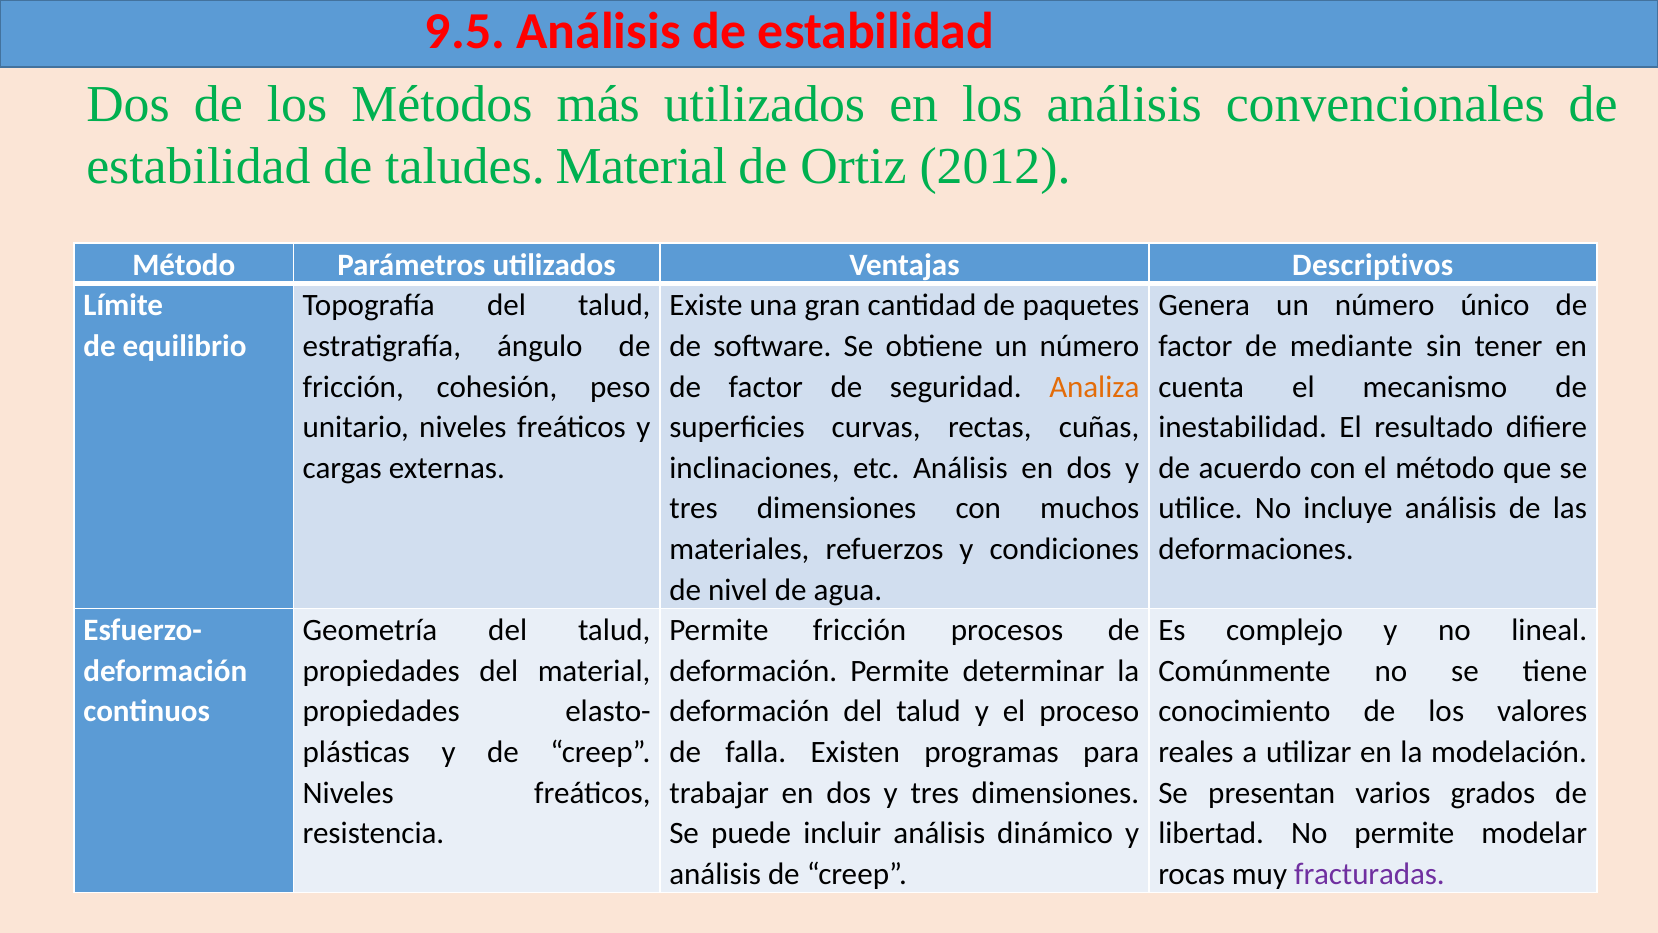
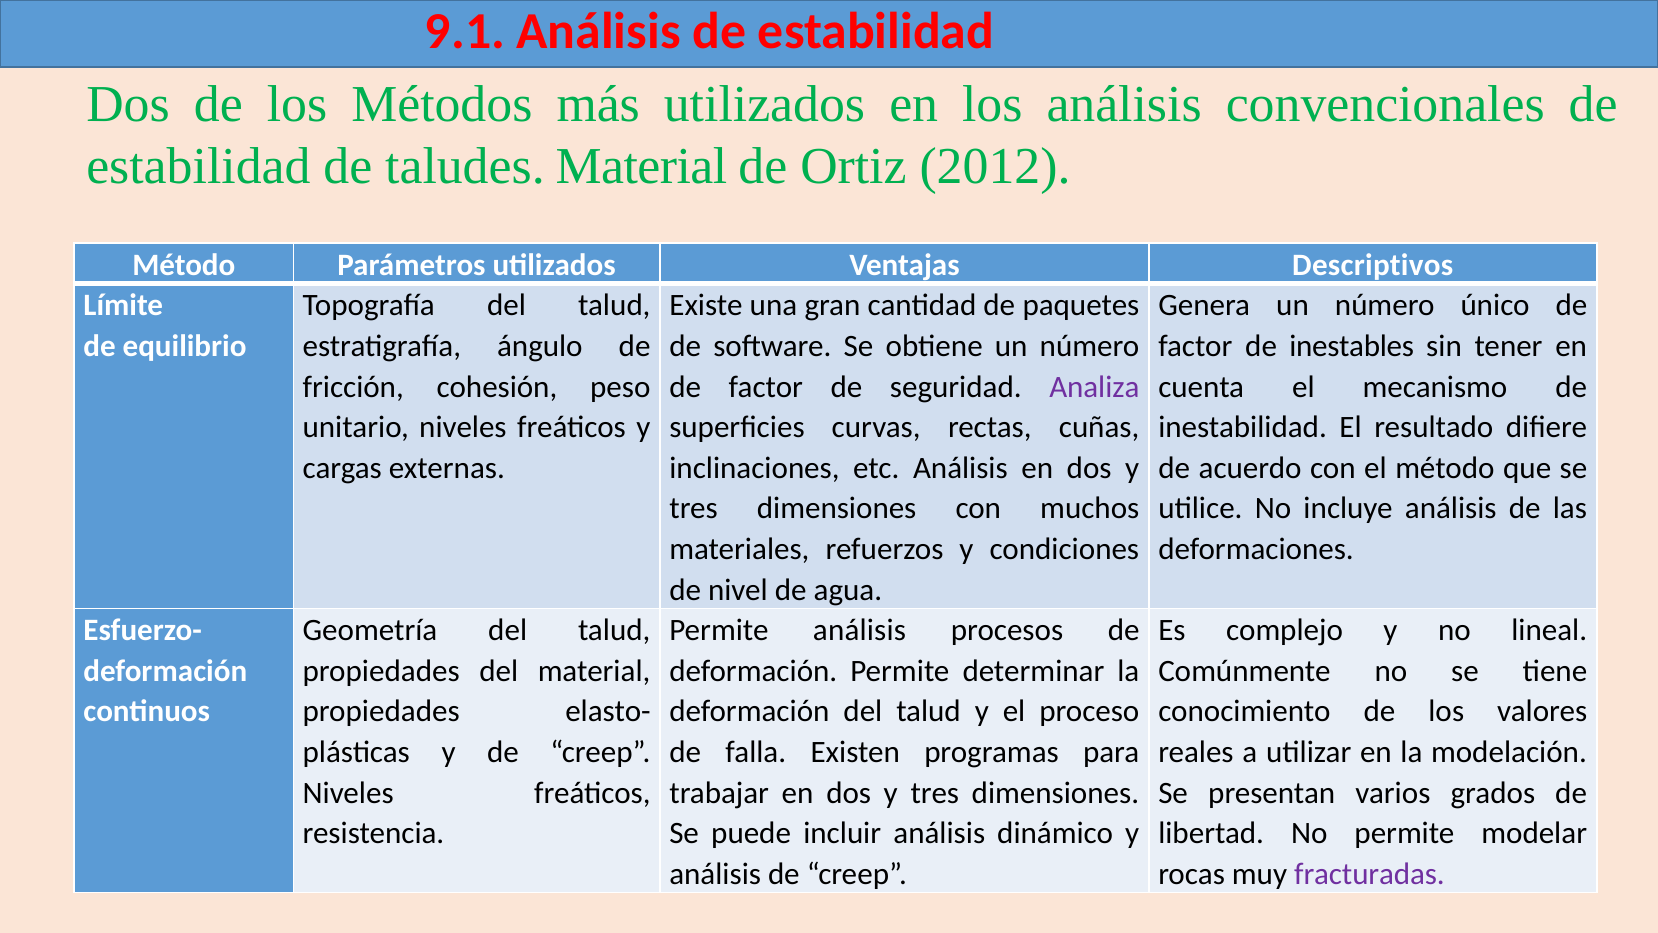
9.5: 9.5 -> 9.1
mediante: mediante -> inestables
Analiza colour: orange -> purple
Permite fricción: fricción -> análisis
